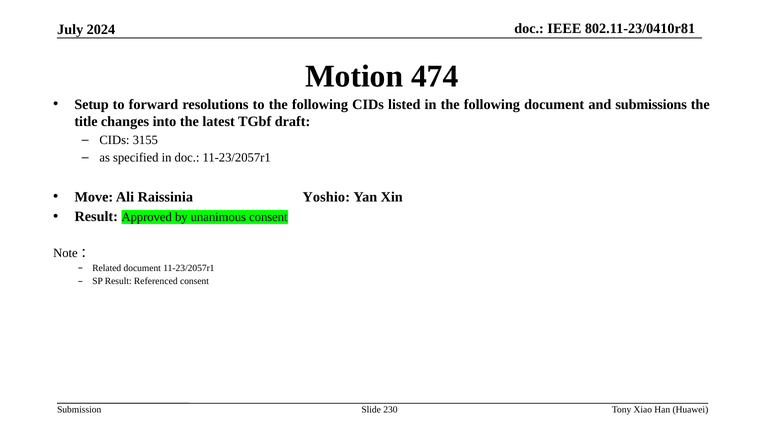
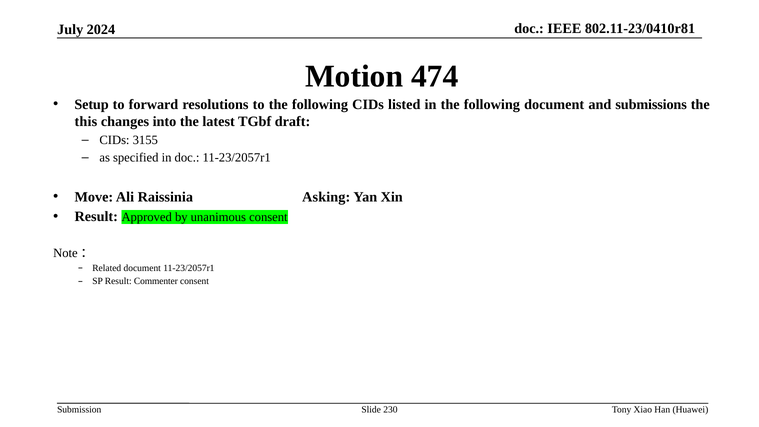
title: title -> this
Yoshio: Yoshio -> Asking
Referenced: Referenced -> Commenter
